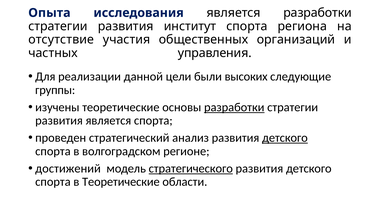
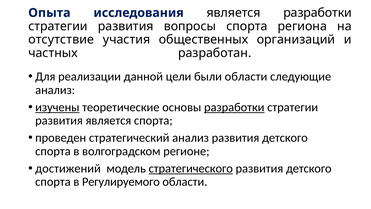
институт: институт -> вопросы
управления: управления -> разработан
были высоких: высоких -> области
группы at (55, 90): группы -> анализ
изучены underline: none -> present
детского at (285, 138) underline: present -> none
в Теоретические: Теоретические -> Регулируемого
